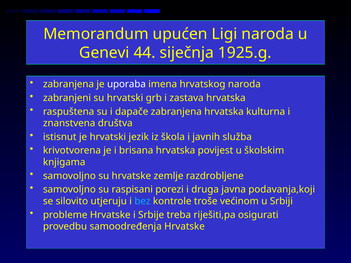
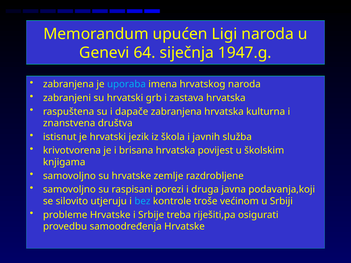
44: 44 -> 64
1925.g: 1925.g -> 1947.g
uporaba colour: white -> light blue
